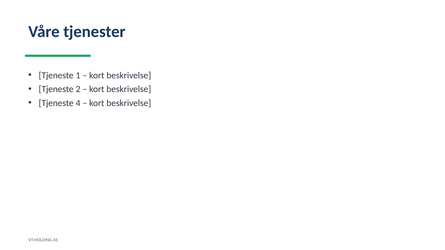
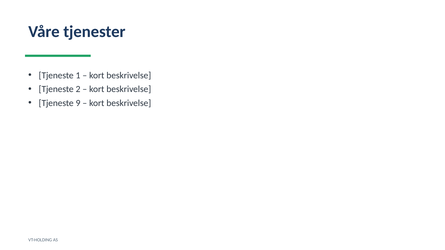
4: 4 -> 9
